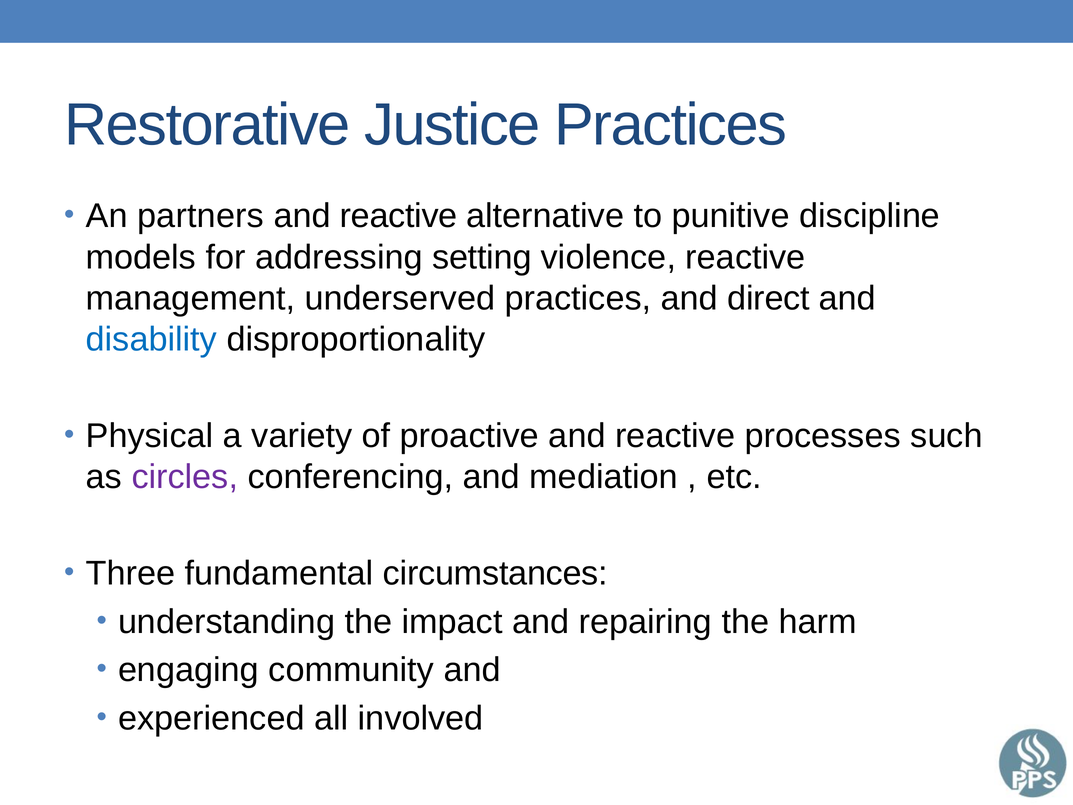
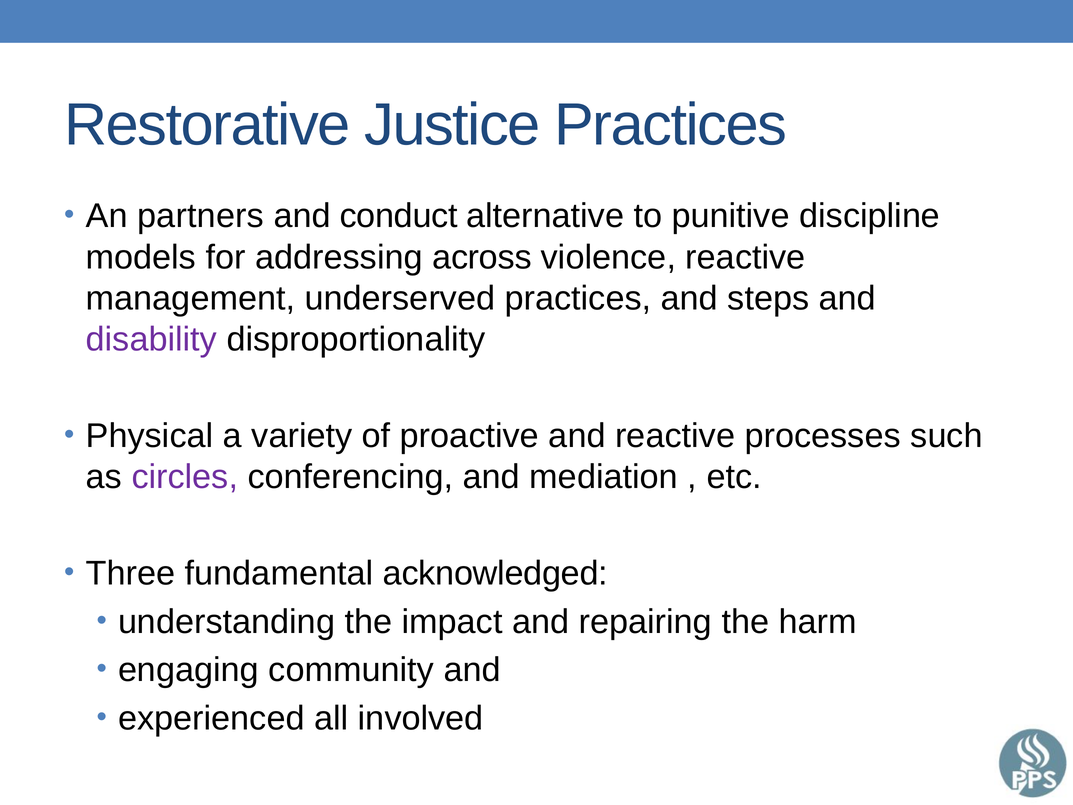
reactive at (399, 216): reactive -> conduct
setting: setting -> across
direct: direct -> steps
disability colour: blue -> purple
circumstances: circumstances -> acknowledged
